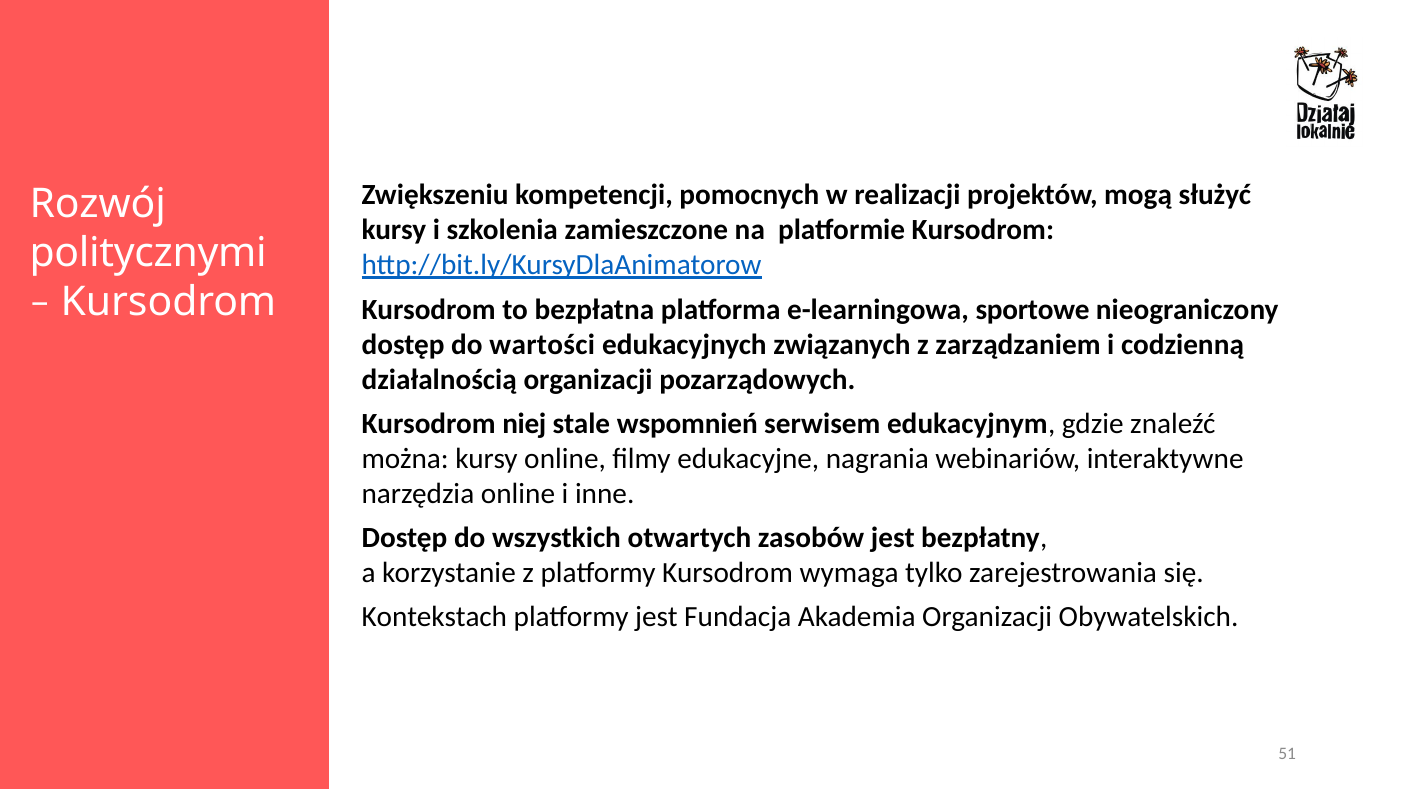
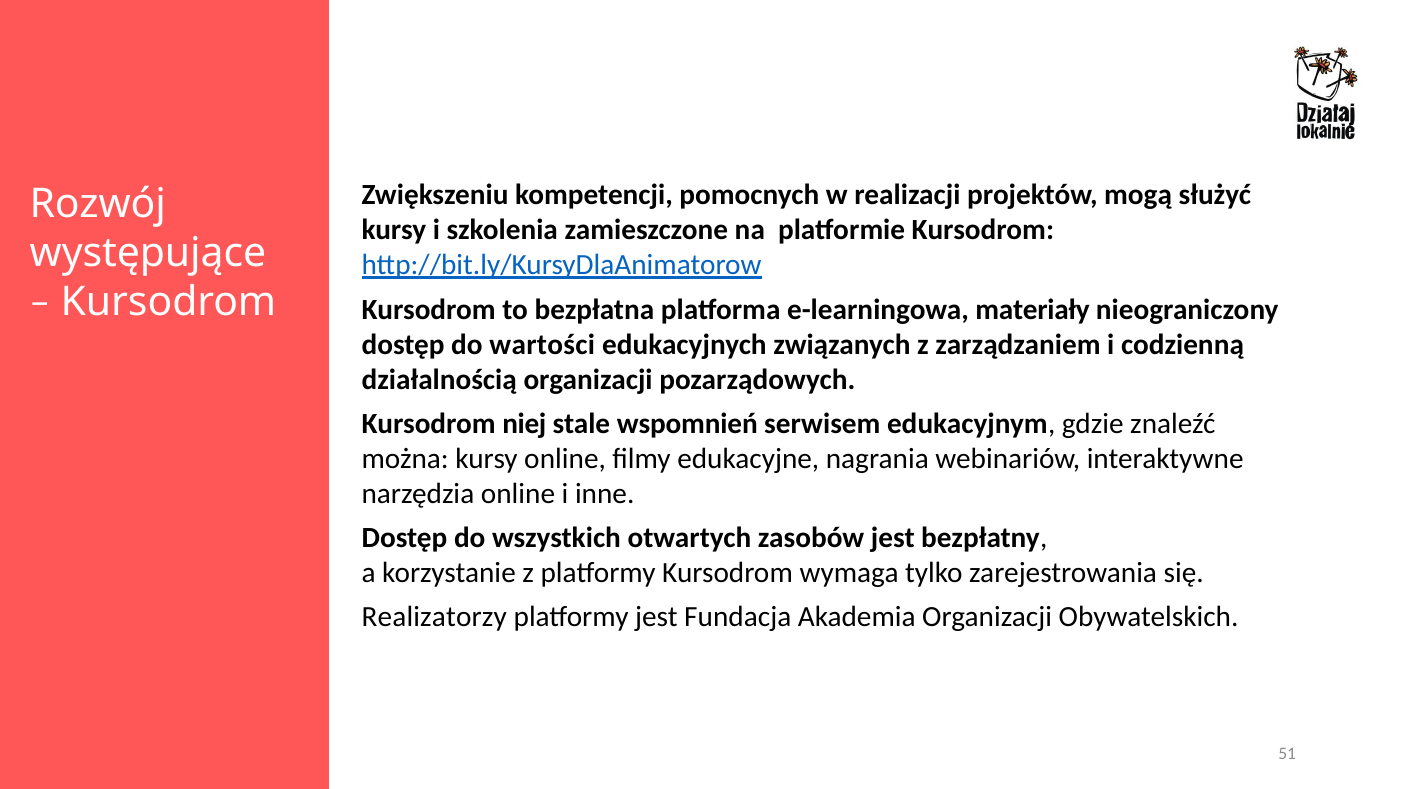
politycznymi: politycznymi -> występujące
sportowe: sportowe -> materiały
Kontekstach: Kontekstach -> Realizatorzy
